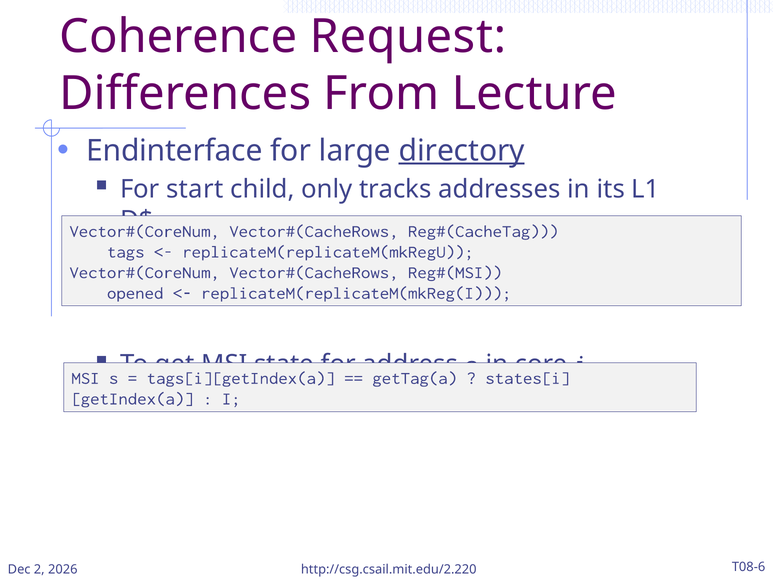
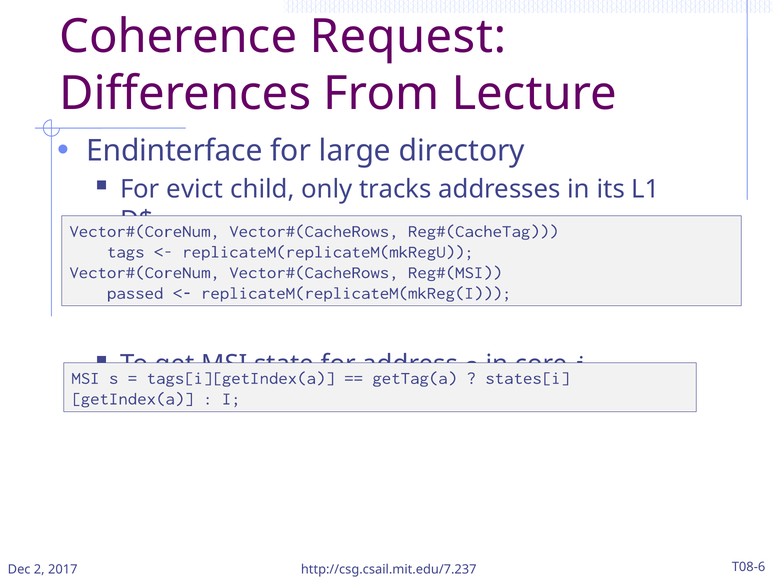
directory underline: present -> none
start: start -> evict
opened: opened -> passed
2026: 2026 -> 2017
http://csg.csail.mit.edu/2.220: http://csg.csail.mit.edu/2.220 -> http://csg.csail.mit.edu/7.237
